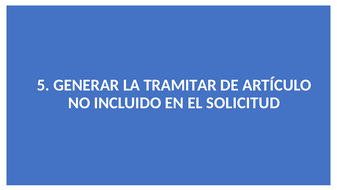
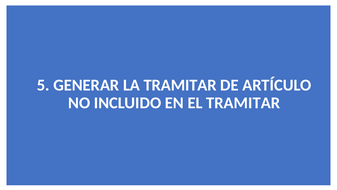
EL SOLICITUD: SOLICITUD -> TRAMITAR
